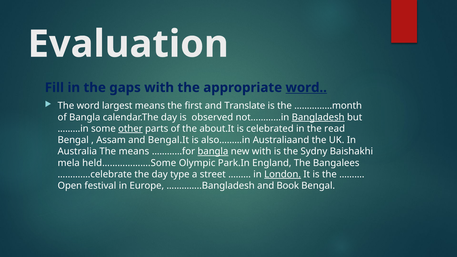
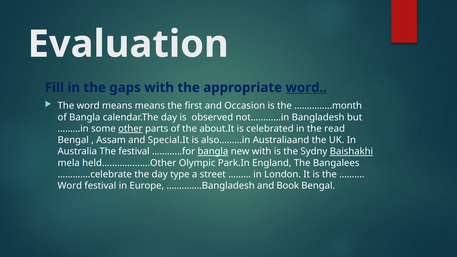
word largest: largest -> means
Translate: Translate -> Occasion
Bangladesh underline: present -> none
Bengal.It: Bengal.It -> Special.It
The means: means -> festival
Baishakhi underline: none -> present
held……………….Some: held……………….Some -> held……………….Other
London underline: present -> none
Open at (70, 186): Open -> Word
